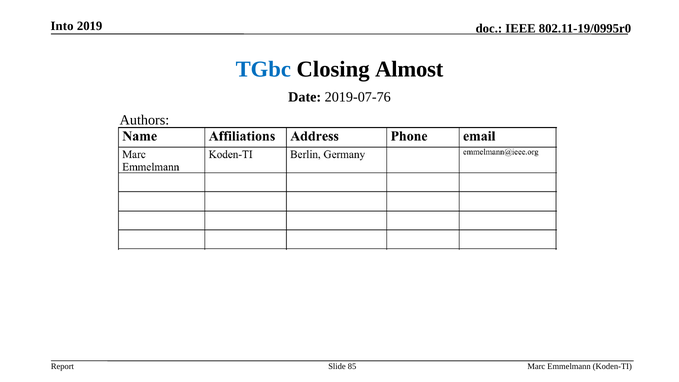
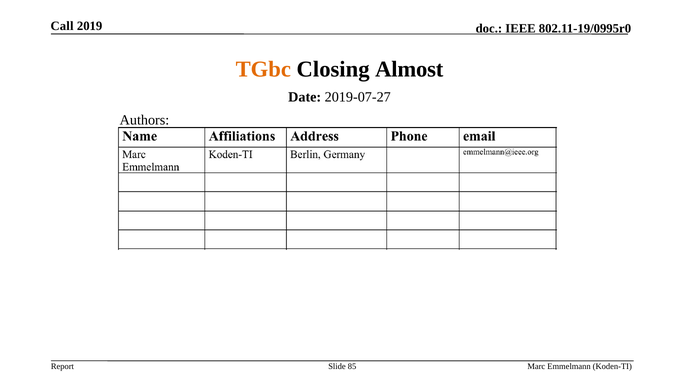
Into: Into -> Call
TGbc colour: blue -> orange
2019-07-76: 2019-07-76 -> 2019-07-27
